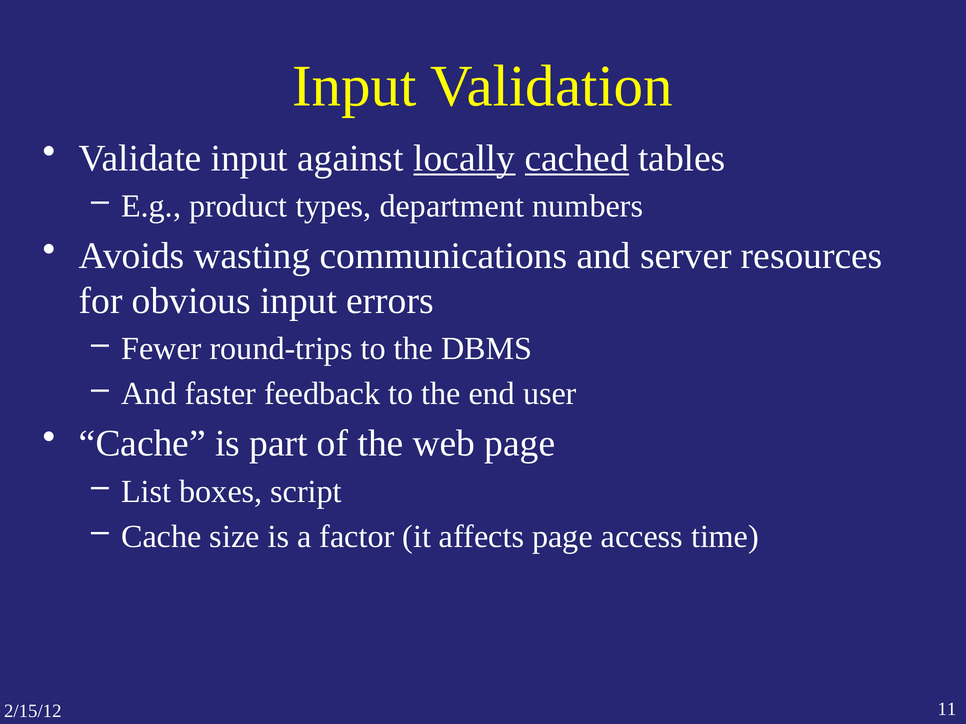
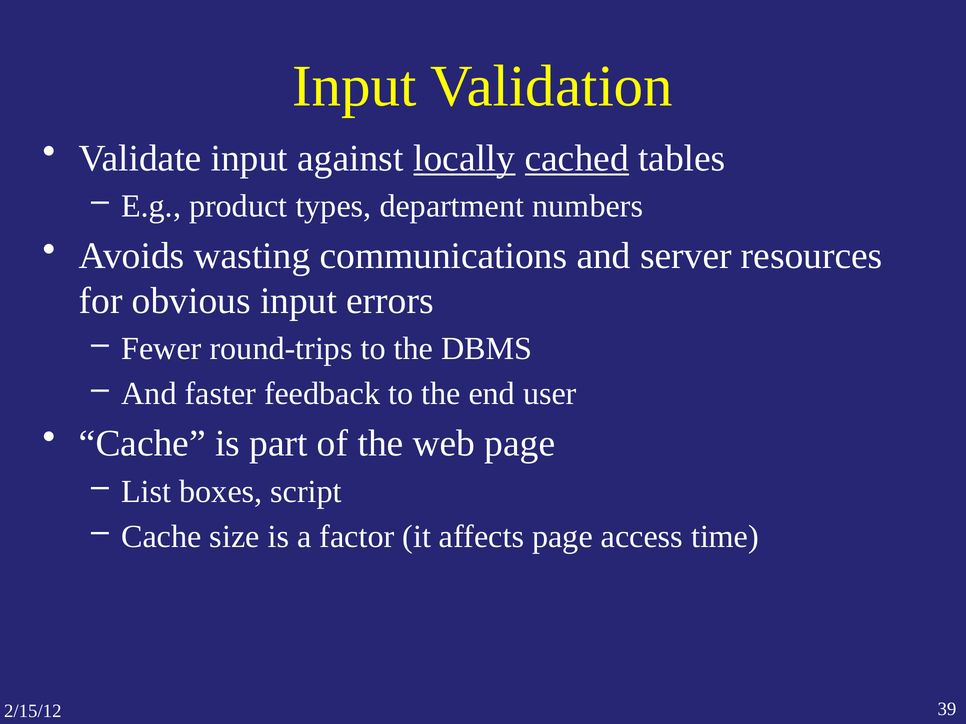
11: 11 -> 39
